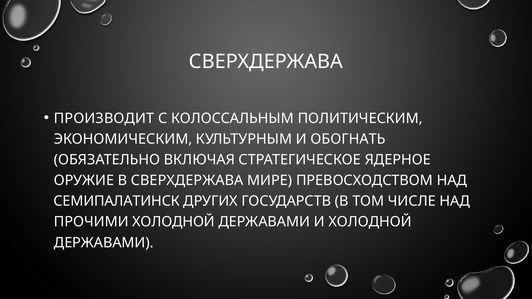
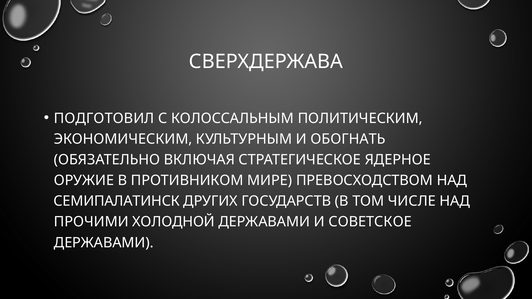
ПРОИЗВОДИТ: ПРОИЗВОДИТ -> ПОДГОТОВИЛ
В СВЕРХДЕРЖАВА: СВЕРХДЕРЖАВА -> ПРОТИВНИКОМ
И ХОЛОДНОЙ: ХОЛОДНОЙ -> СОВЕТСКОЕ
